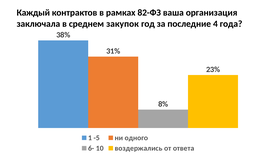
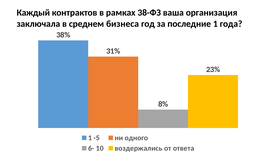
82-ФЗ: 82-ФЗ -> 38-ФЗ
закупок: закупок -> бизнеса
последние 4: 4 -> 1
